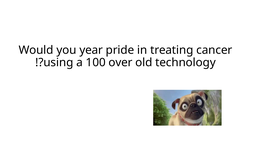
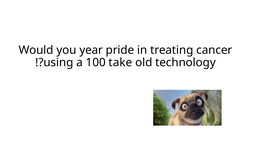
over: over -> take
